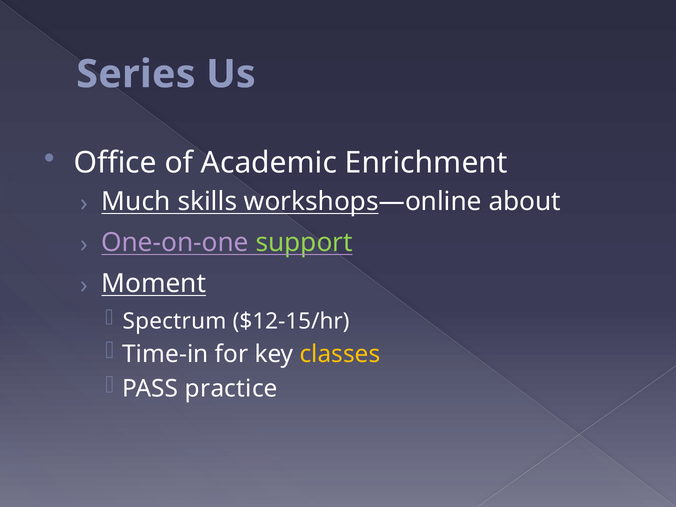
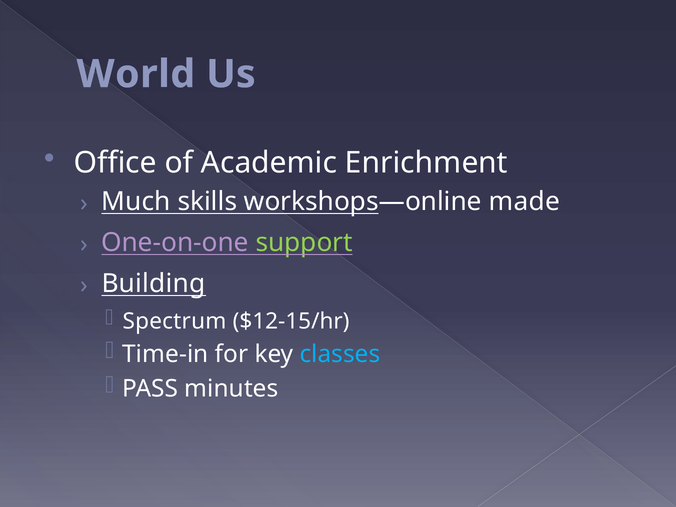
Series: Series -> World
about: about -> made
Moment: Moment -> Building
classes colour: yellow -> light blue
practice: practice -> minutes
